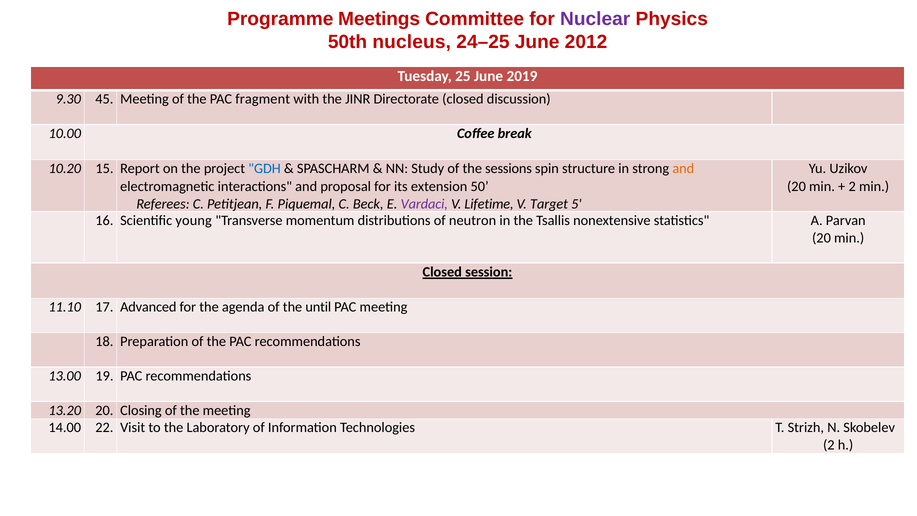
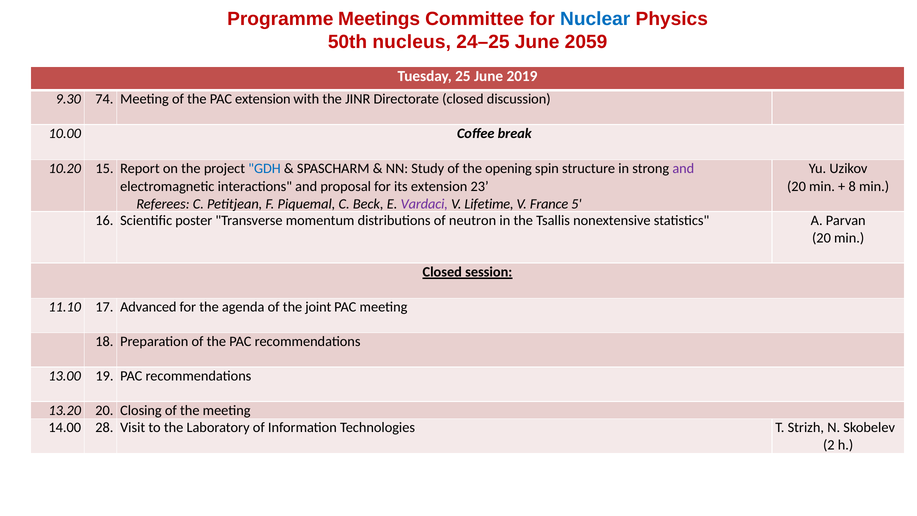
Nuclear colour: purple -> blue
2012: 2012 -> 2059
45: 45 -> 74
PAC fragment: fragment -> extension
sessions: sessions -> opening
and at (683, 169) colour: orange -> purple
50: 50 -> 23
2 at (852, 186): 2 -> 8
Target: Target -> France
young: young -> poster
until: until -> joint
22: 22 -> 28
